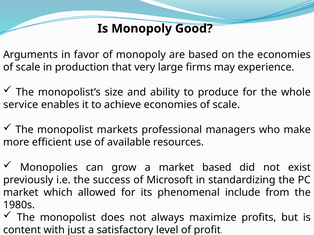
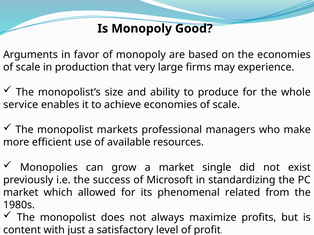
market based: based -> single
include: include -> related
